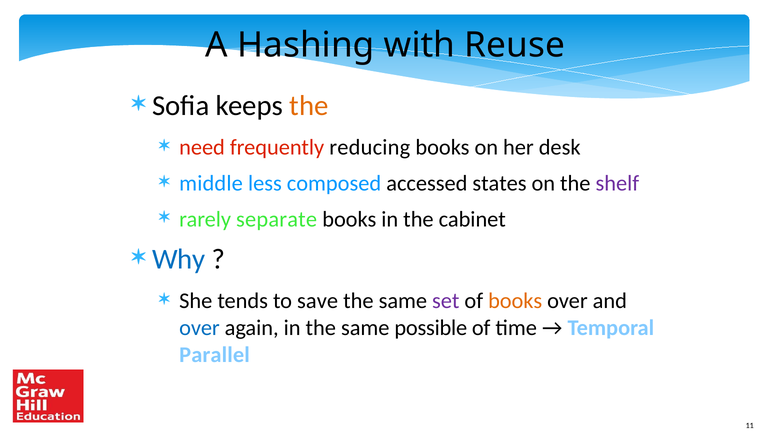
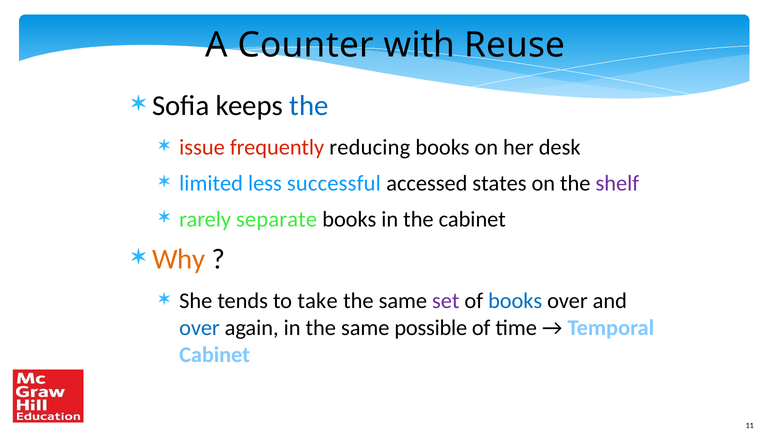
Hashing: Hashing -> Counter
the at (309, 106) colour: orange -> blue
need: need -> issue
middle: middle -> limited
composed: composed -> successful
Why colour: blue -> orange
save: save -> take
books at (515, 301) colour: orange -> blue
Parallel at (214, 355): Parallel -> Cabinet
